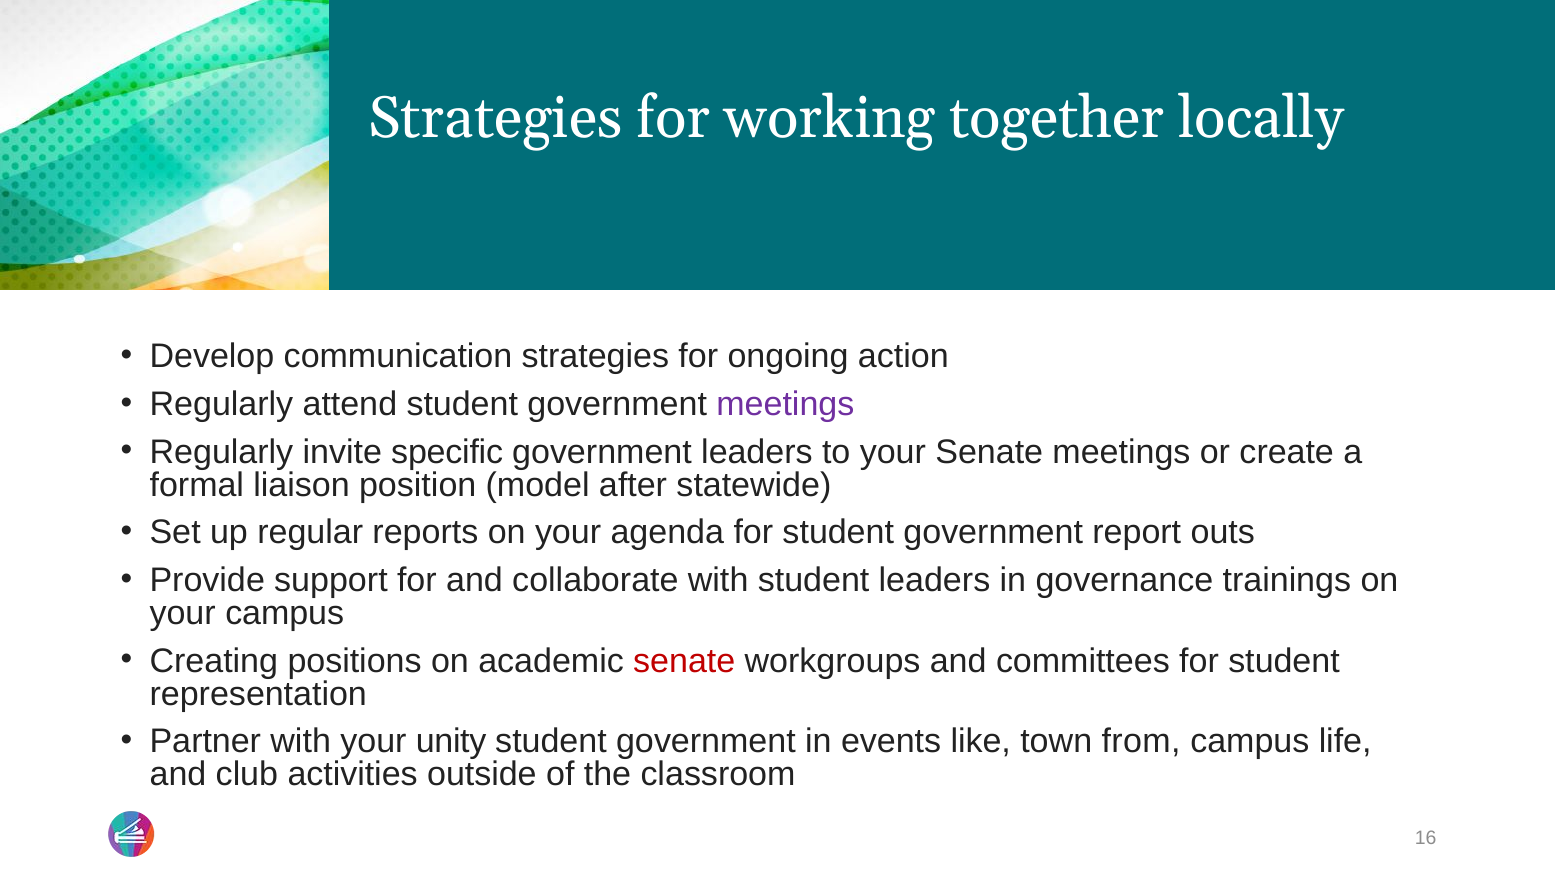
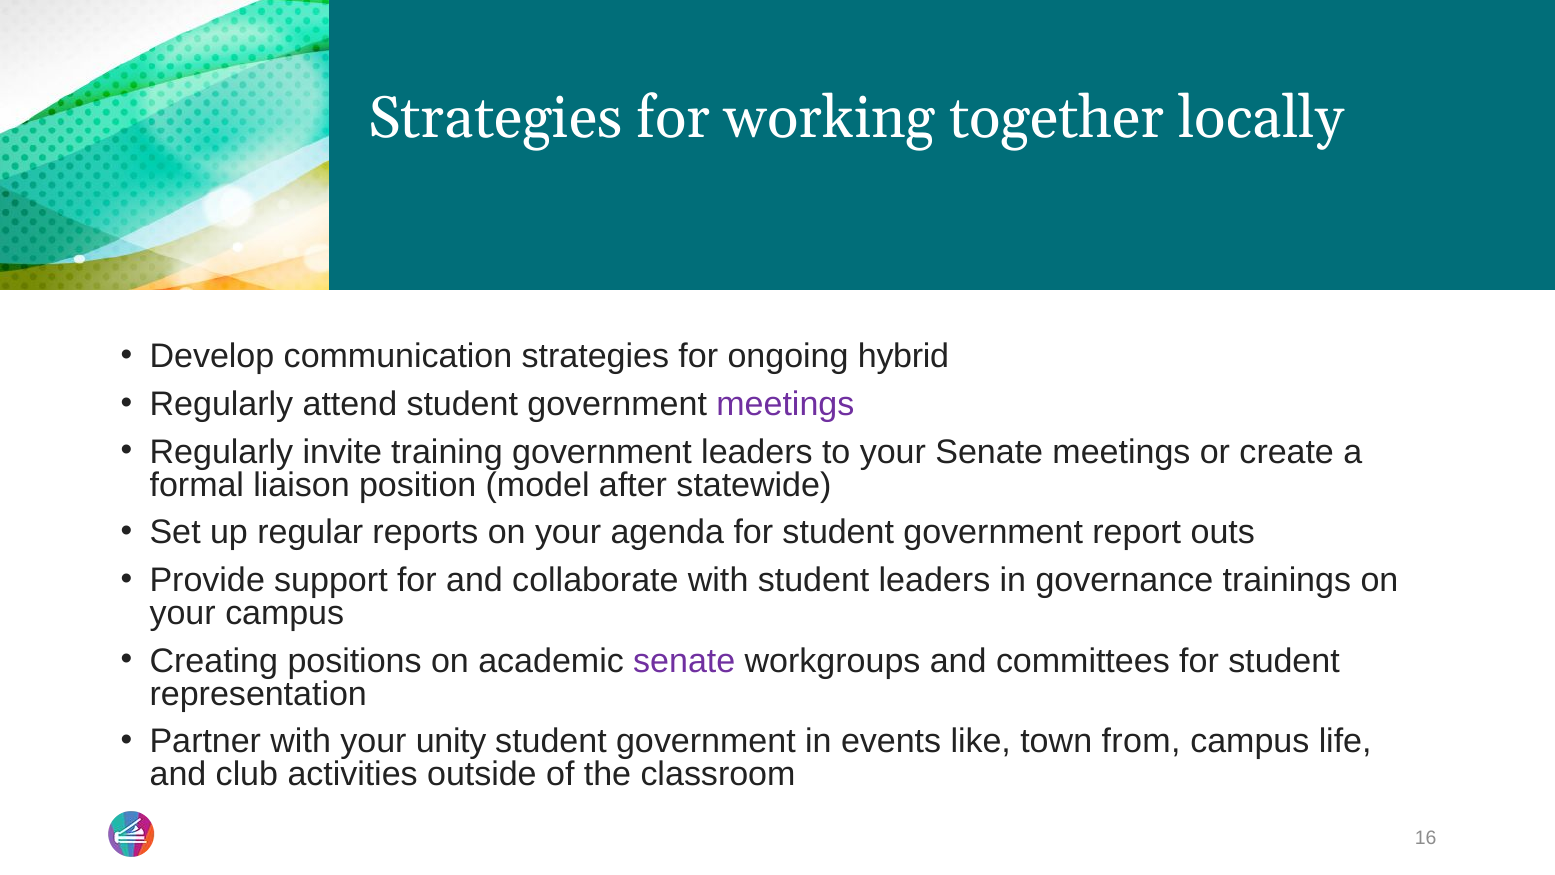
action: action -> hybrid
specific: specific -> training
senate at (684, 661) colour: red -> purple
